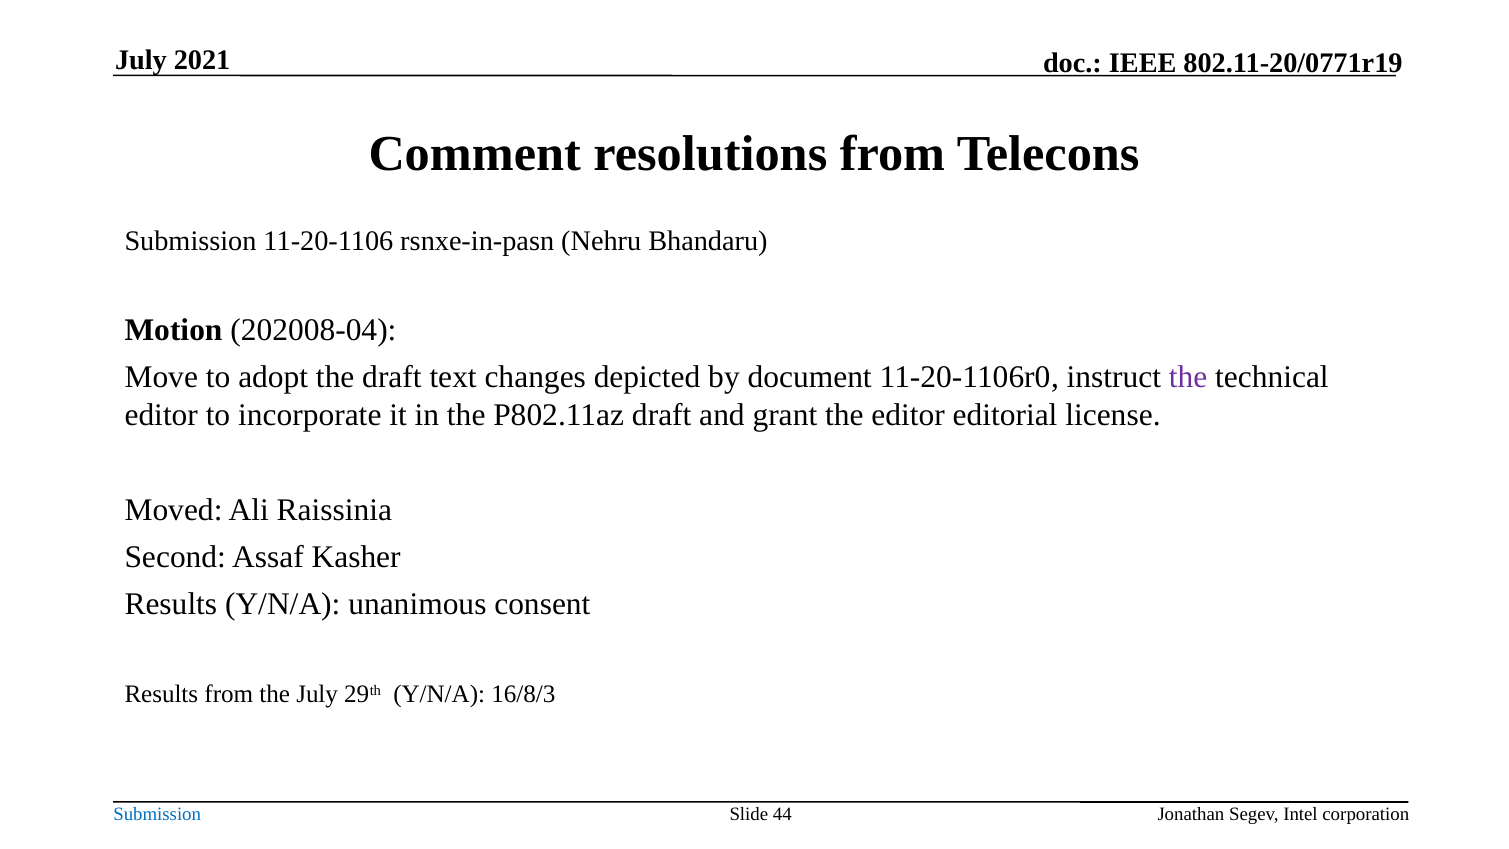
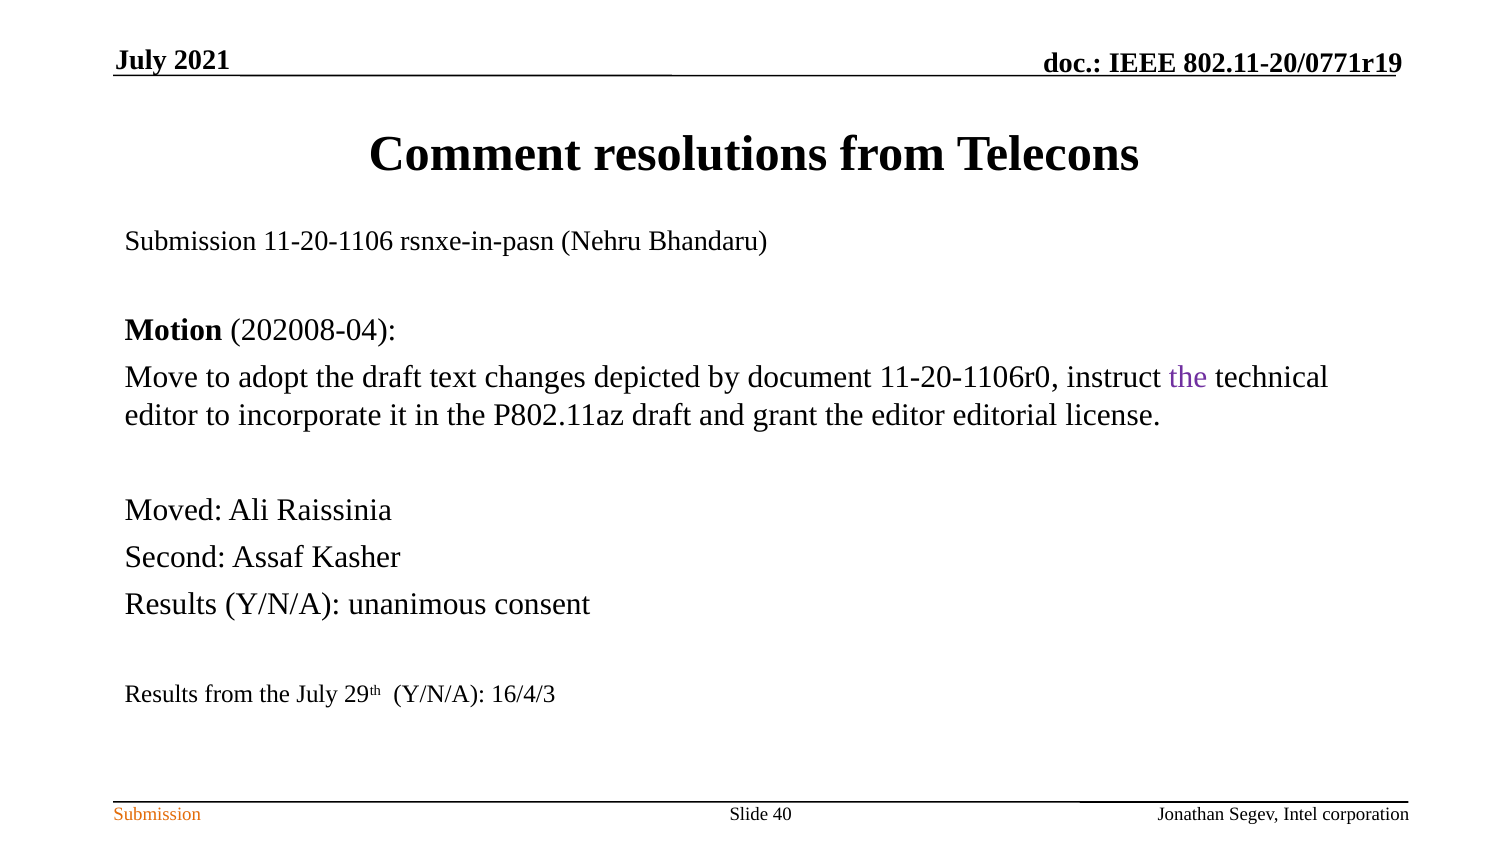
16/8/3: 16/8/3 -> 16/4/3
Submission at (157, 814) colour: blue -> orange
44: 44 -> 40
